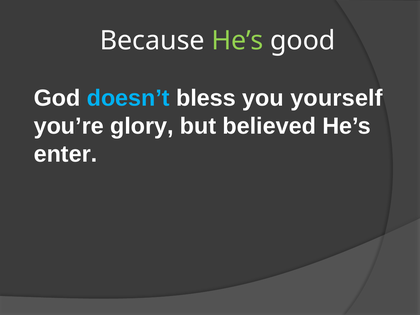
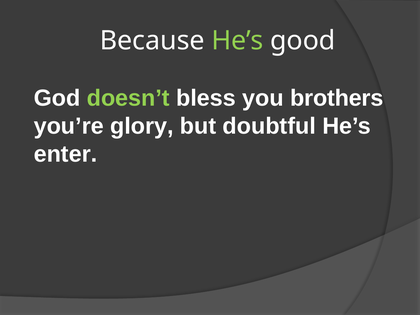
doesn’t colour: light blue -> light green
yourself: yourself -> brothers
believed: believed -> doubtful
